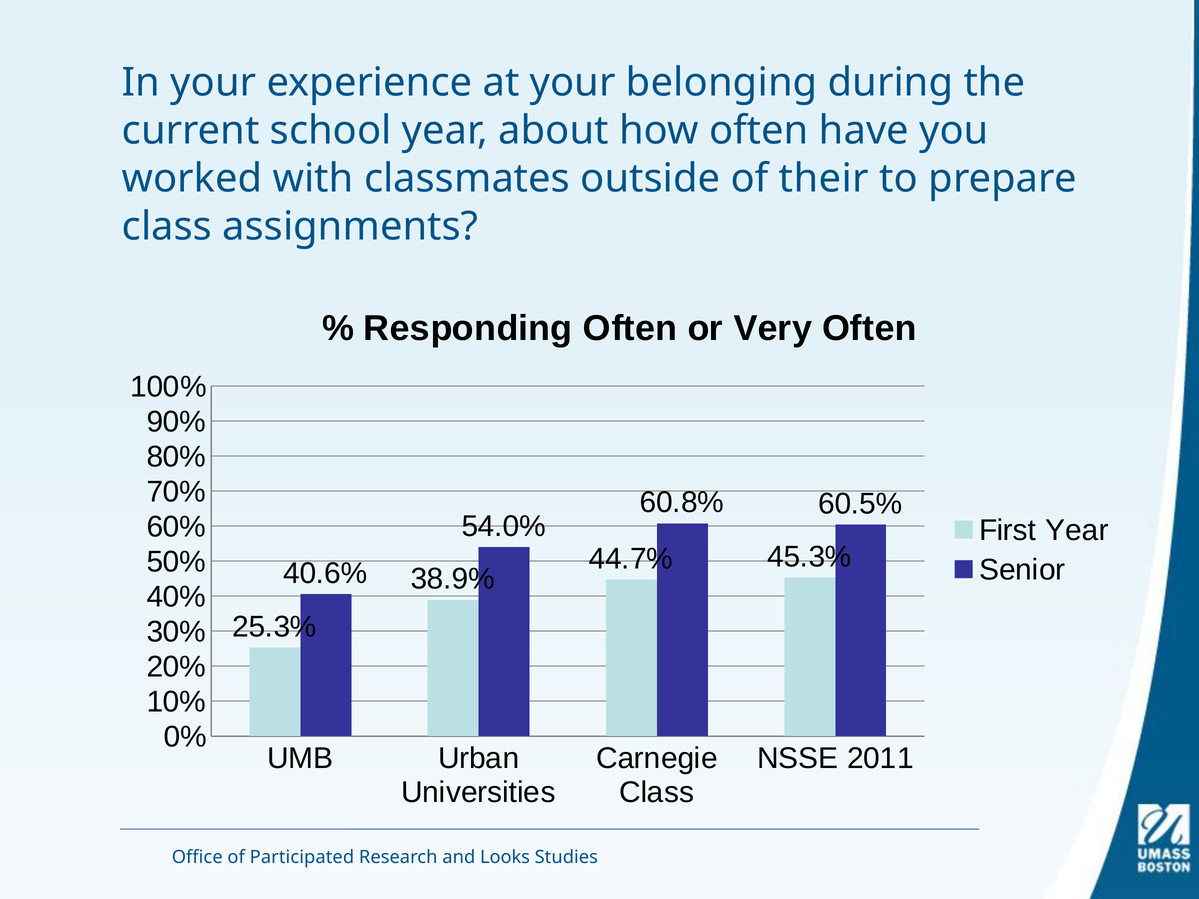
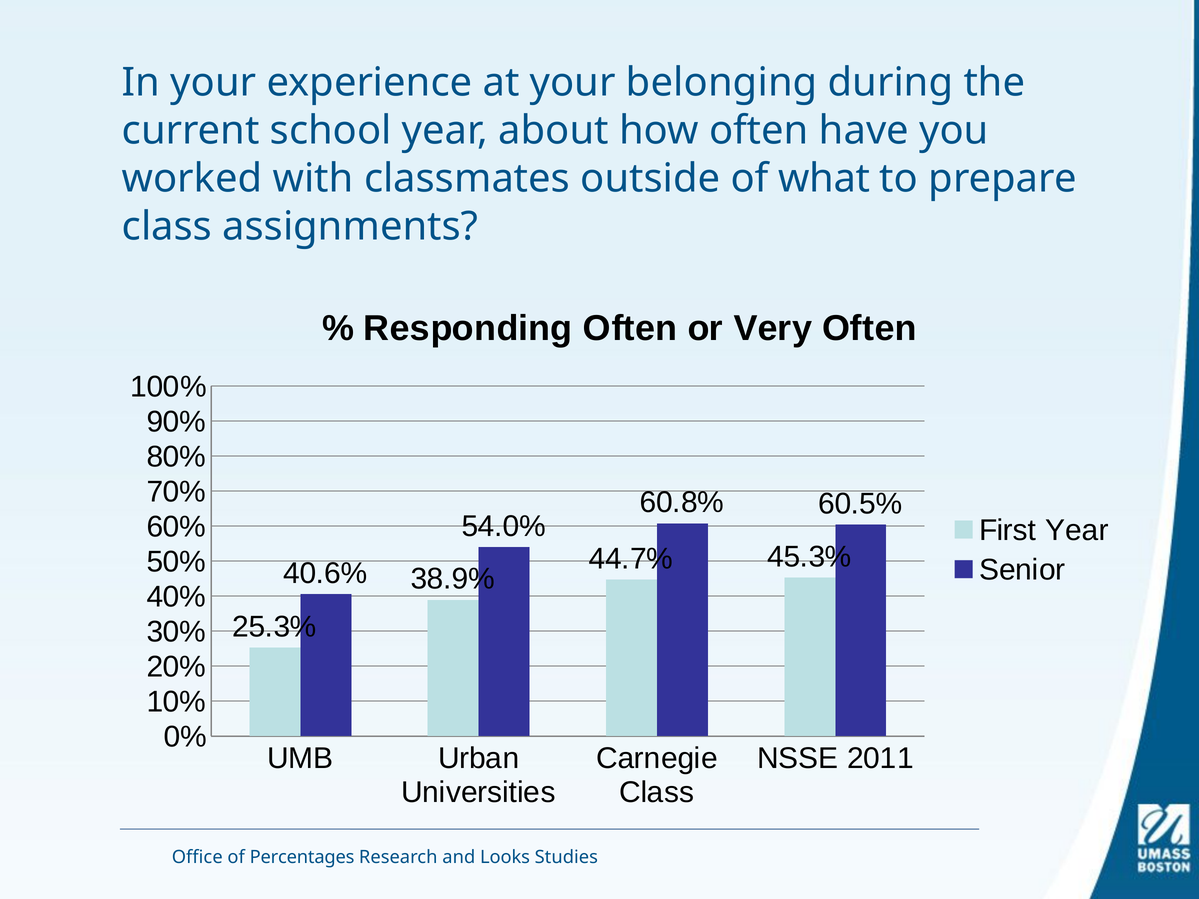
their: their -> what
Participated: Participated -> Percentages
